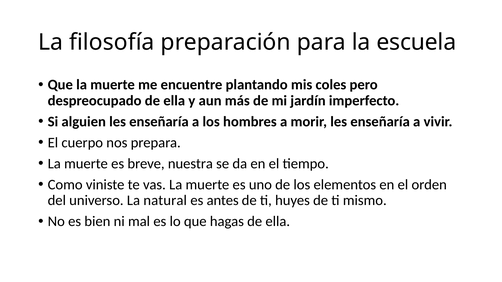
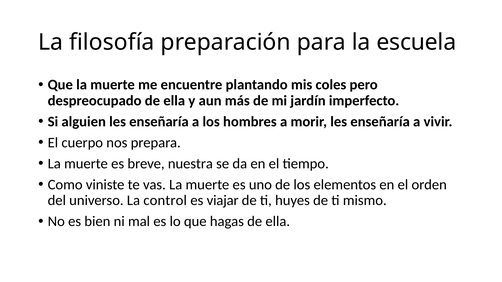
natural: natural -> control
antes: antes -> viajar
